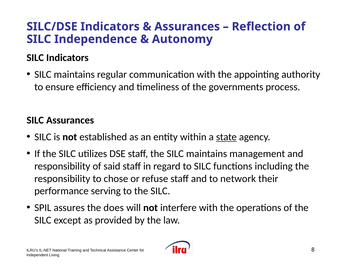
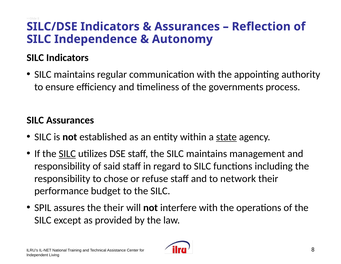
SILC at (67, 154) underline: none -> present
serving: serving -> budget
the does: does -> their
